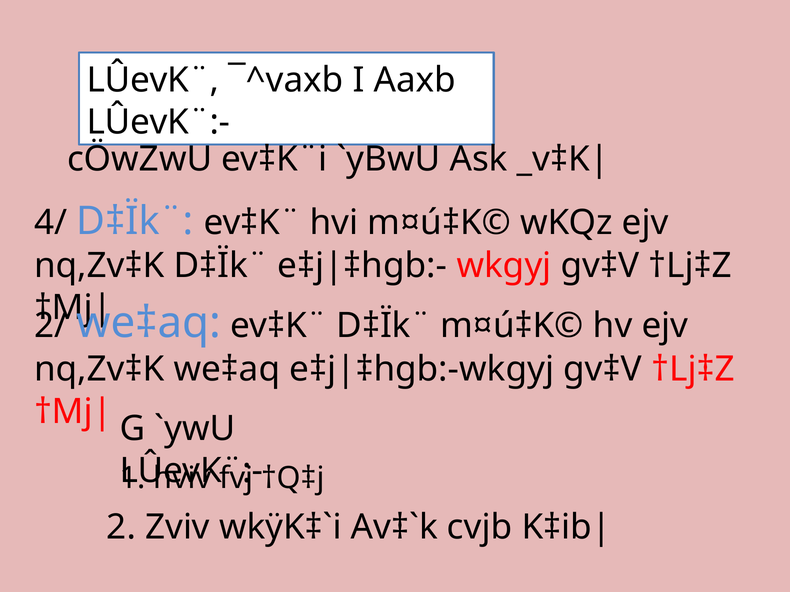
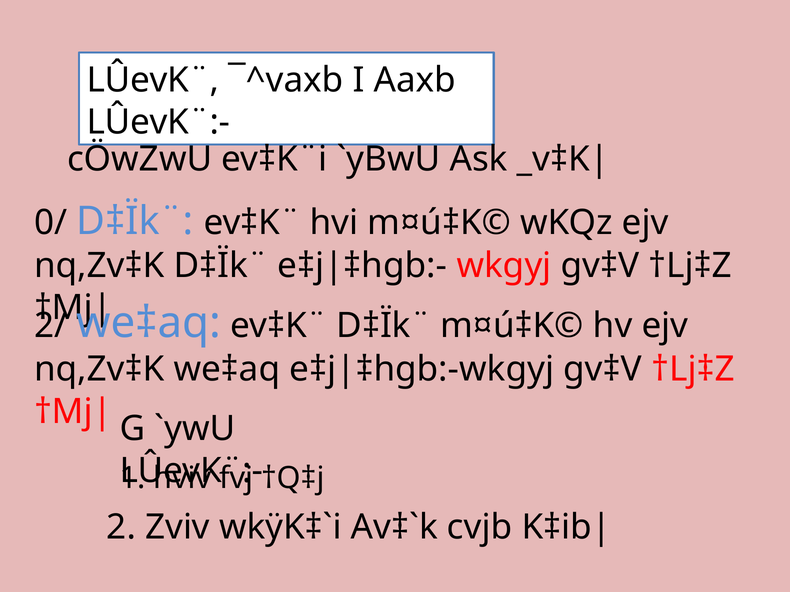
4/: 4/ -> 0/
